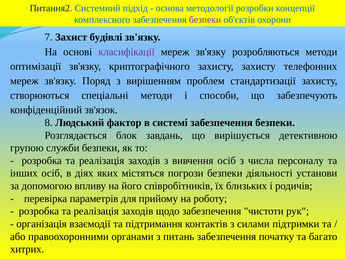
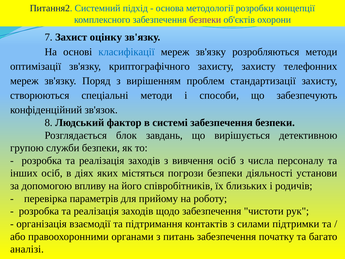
будівлі: будівлі -> оцінку
класифікації colour: purple -> blue
хитрих: хитрих -> аналізі
